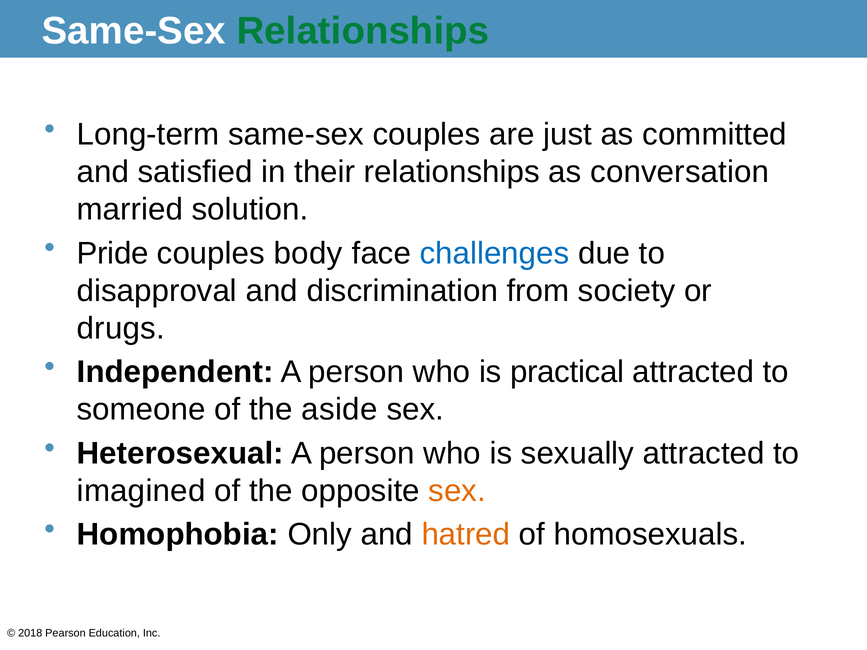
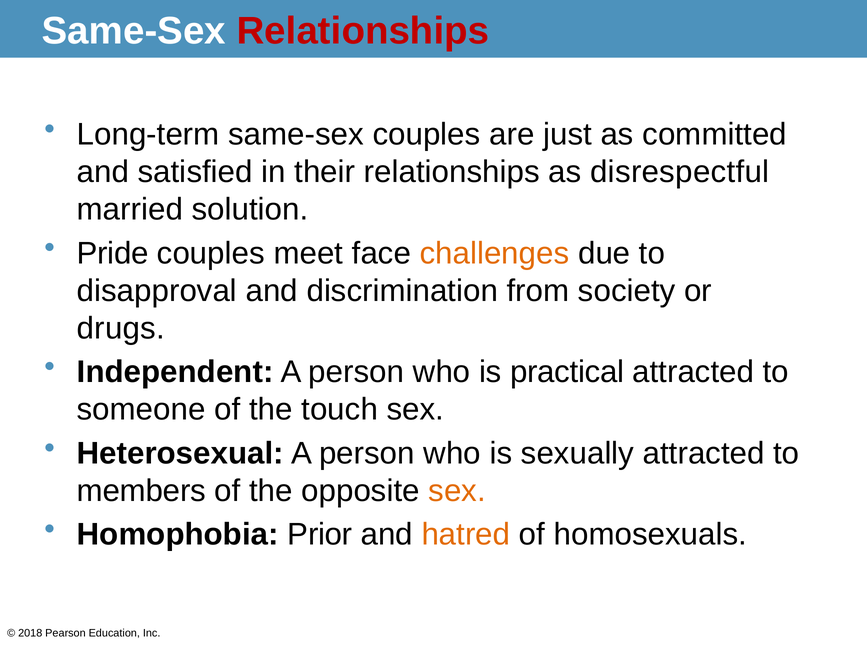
Relationships at (363, 31) colour: green -> red
conversation: conversation -> disrespectful
body: body -> meet
challenges colour: blue -> orange
aside: aside -> touch
imagined: imagined -> members
Only: Only -> Prior
